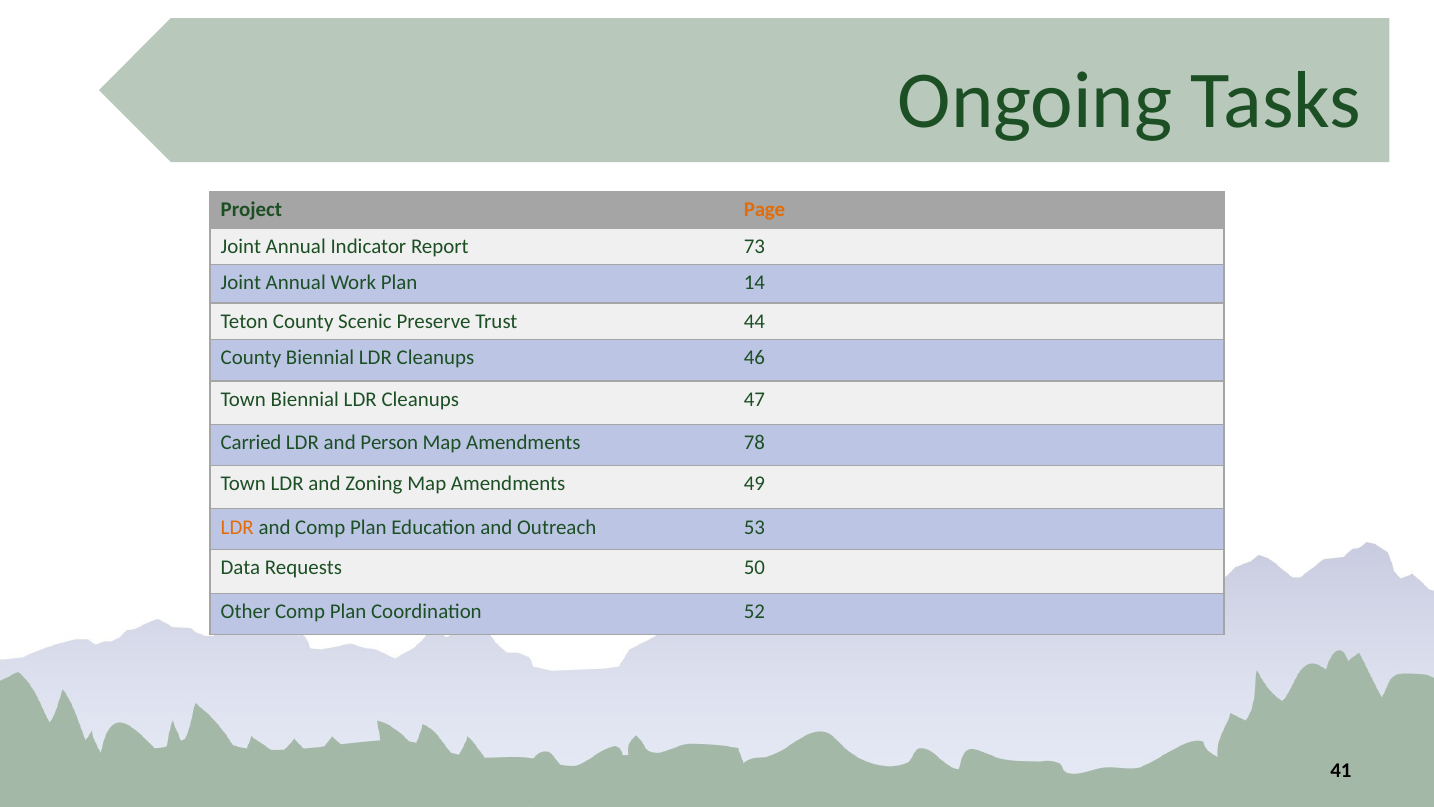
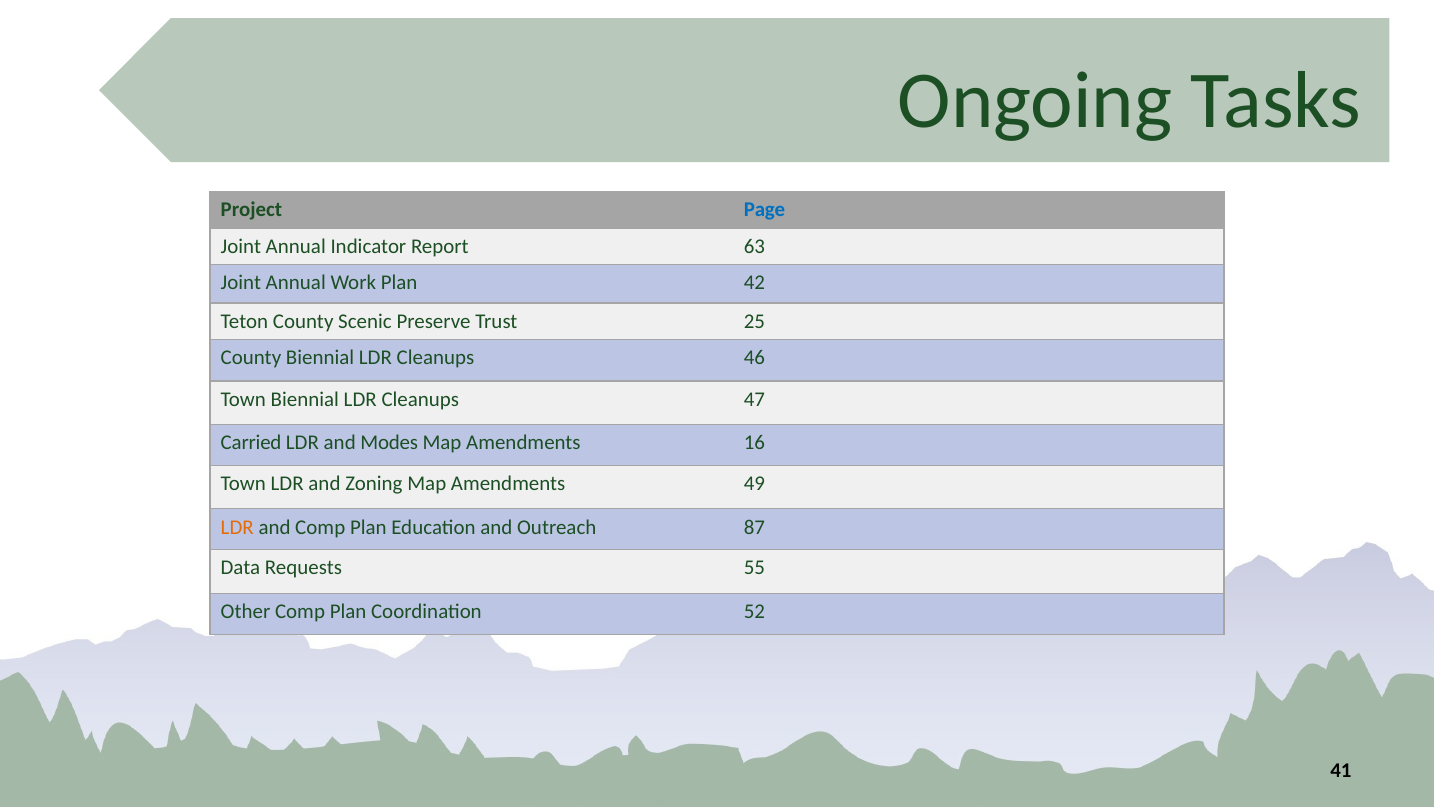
Page colour: orange -> blue
73: 73 -> 63
14: 14 -> 42
44: 44 -> 25
Person: Person -> Modes
78: 78 -> 16
53: 53 -> 87
50: 50 -> 55
